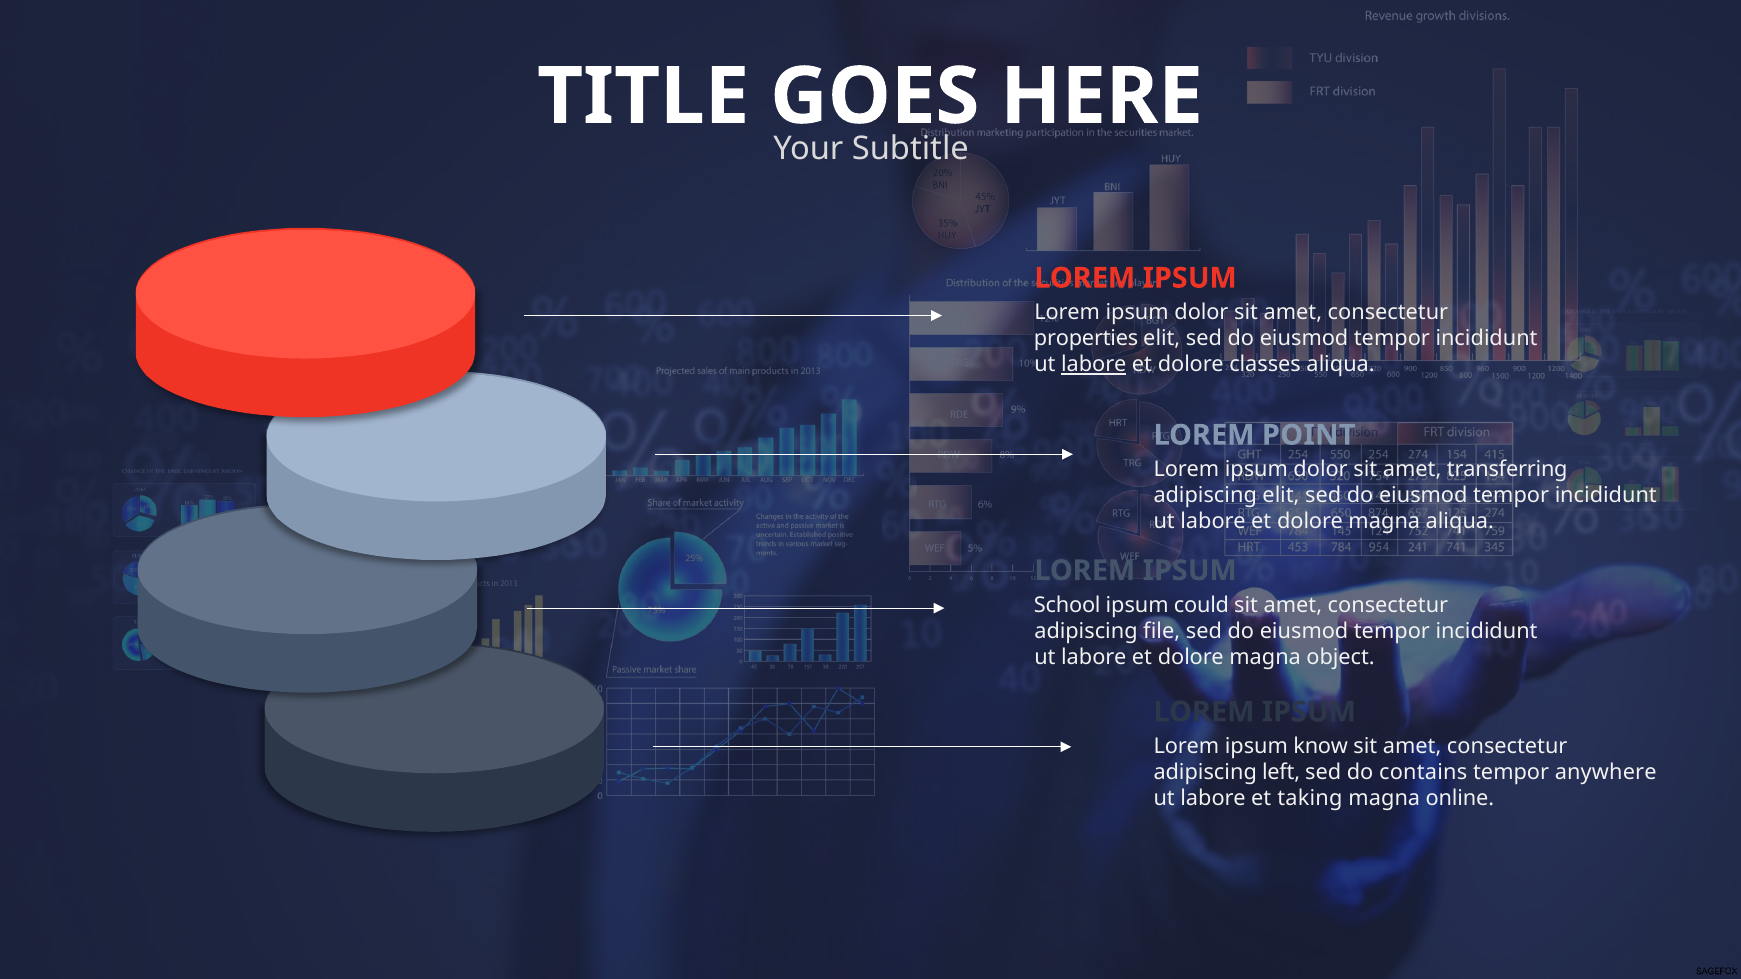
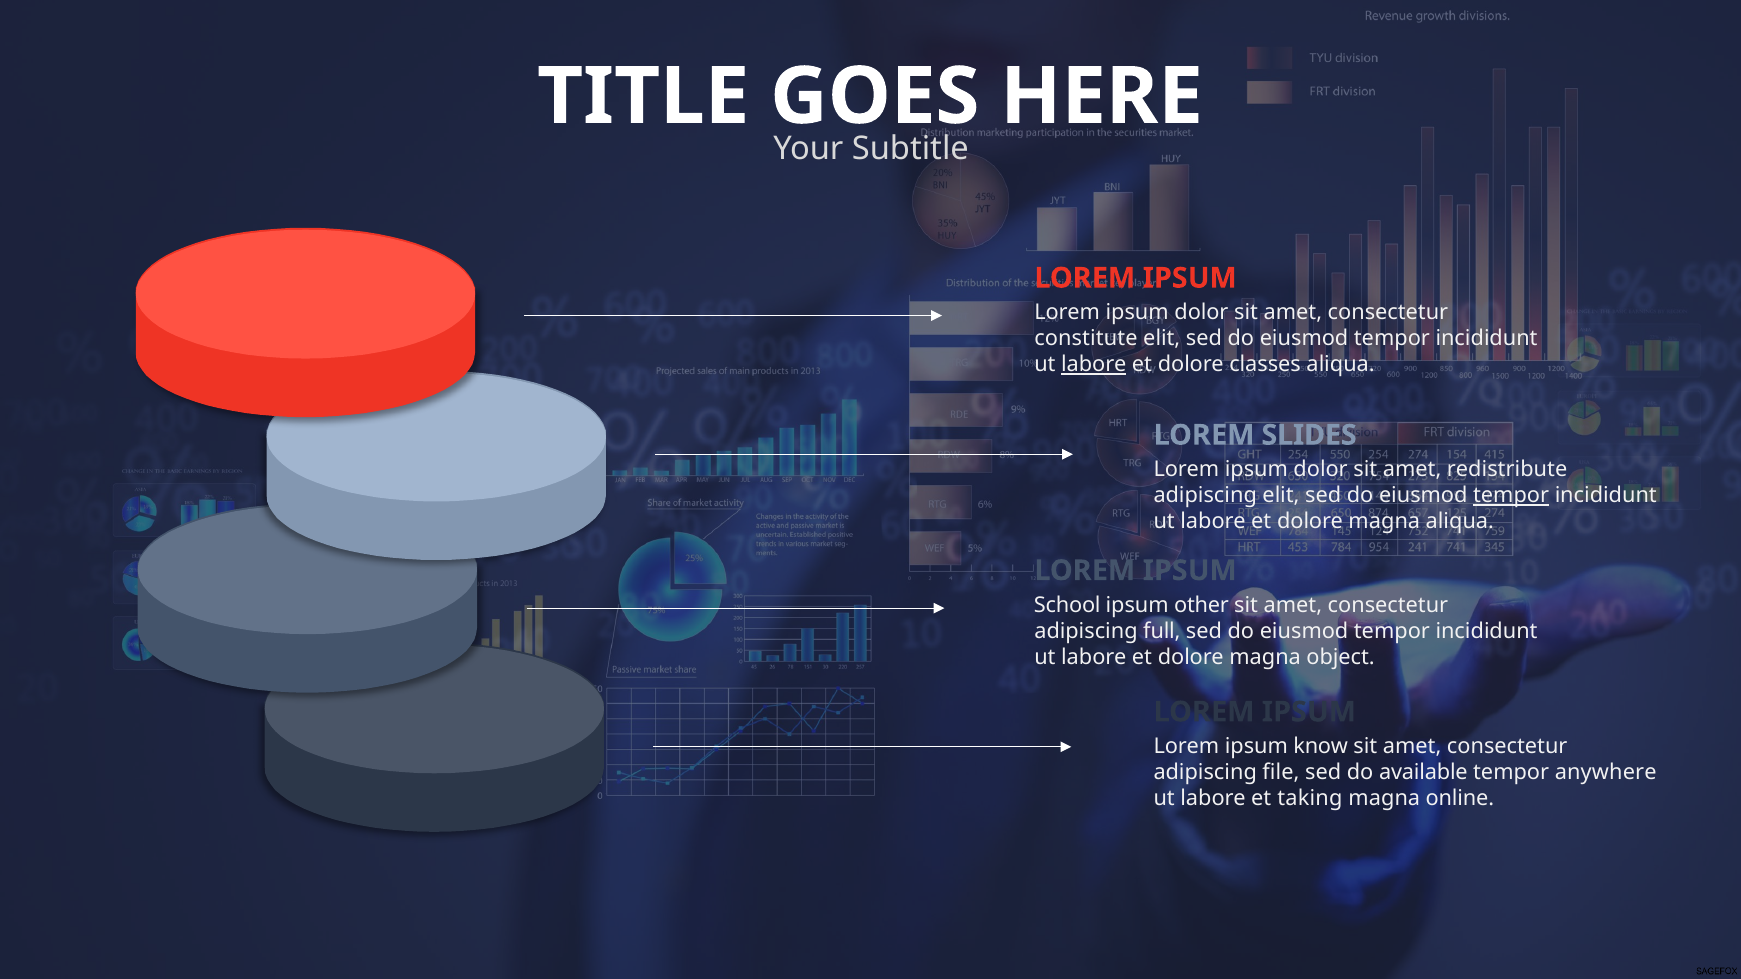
properties: properties -> constitute
POINT: POINT -> SLIDES
transferring: transferring -> redistribute
tempor at (1511, 496) underline: none -> present
could: could -> other
file: file -> full
left: left -> file
contains: contains -> available
